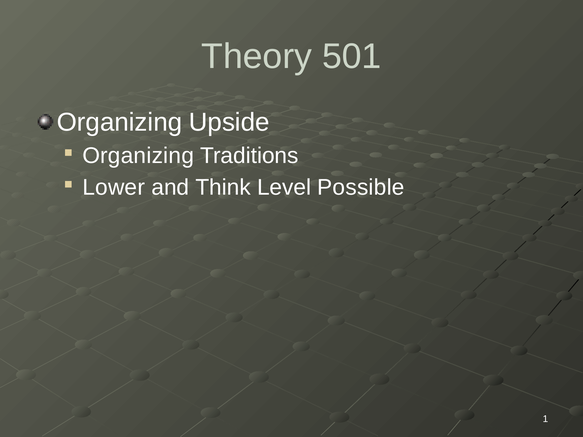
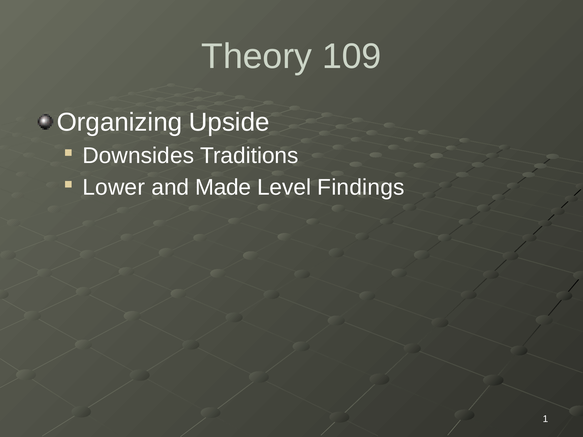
501: 501 -> 109
Organizing at (138, 156): Organizing -> Downsides
Think: Think -> Made
Possible: Possible -> Findings
